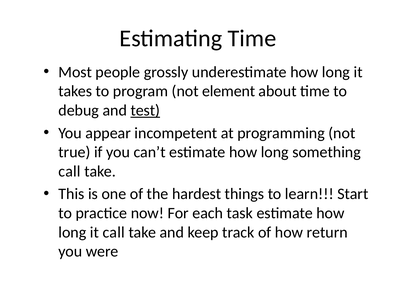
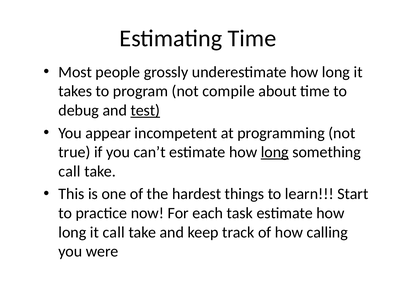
element: element -> compile
long at (275, 152) underline: none -> present
return: return -> calling
